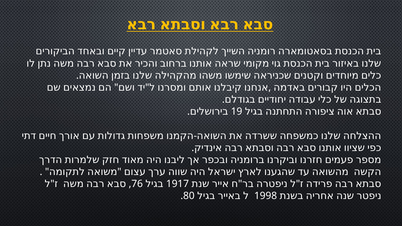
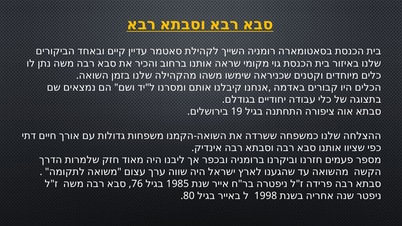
1917: 1917 -> 1985
